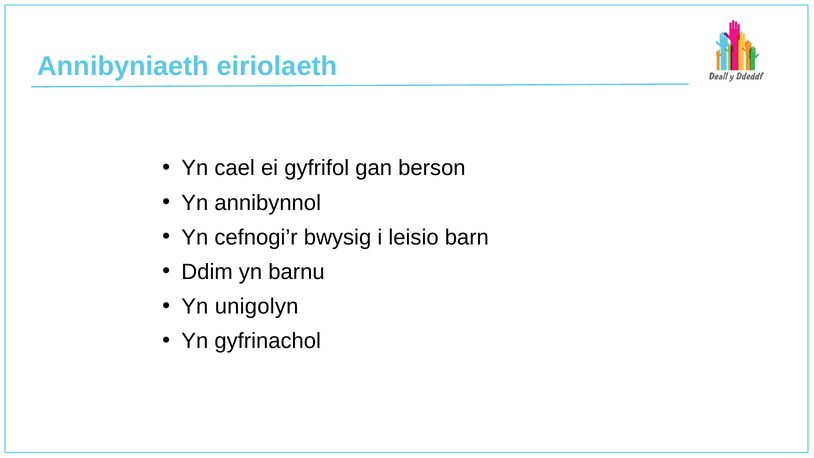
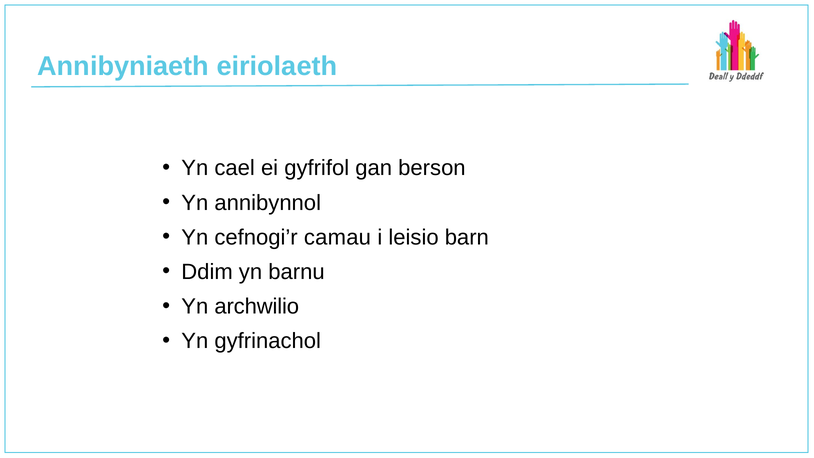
bwysig: bwysig -> camau
unigolyn: unigolyn -> archwilio
